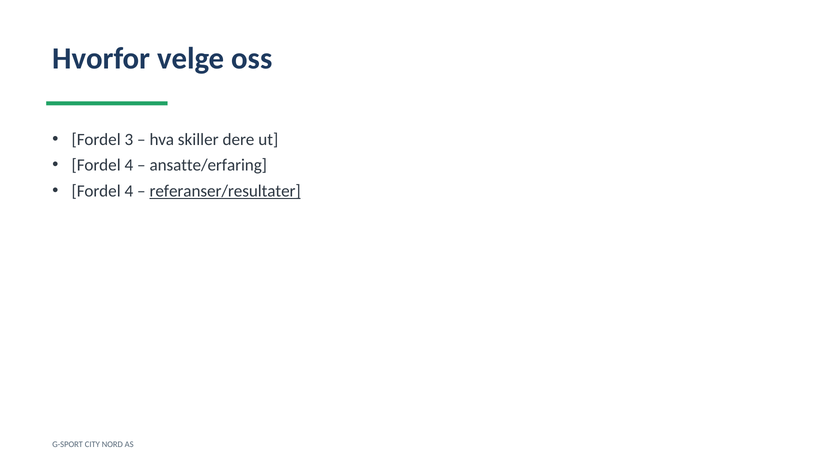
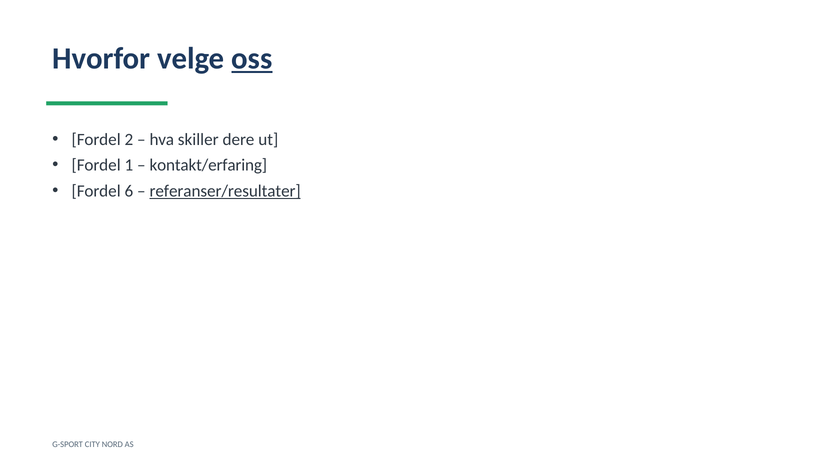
oss underline: none -> present
3: 3 -> 2
4 at (129, 165): 4 -> 1
ansatte/erfaring: ansatte/erfaring -> kontakt/erfaring
4 at (129, 191): 4 -> 6
